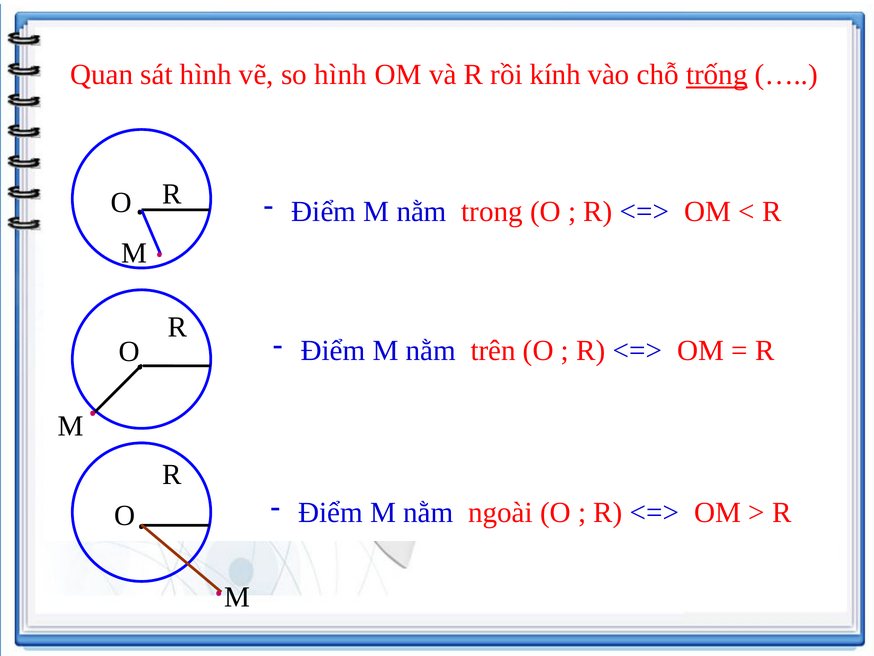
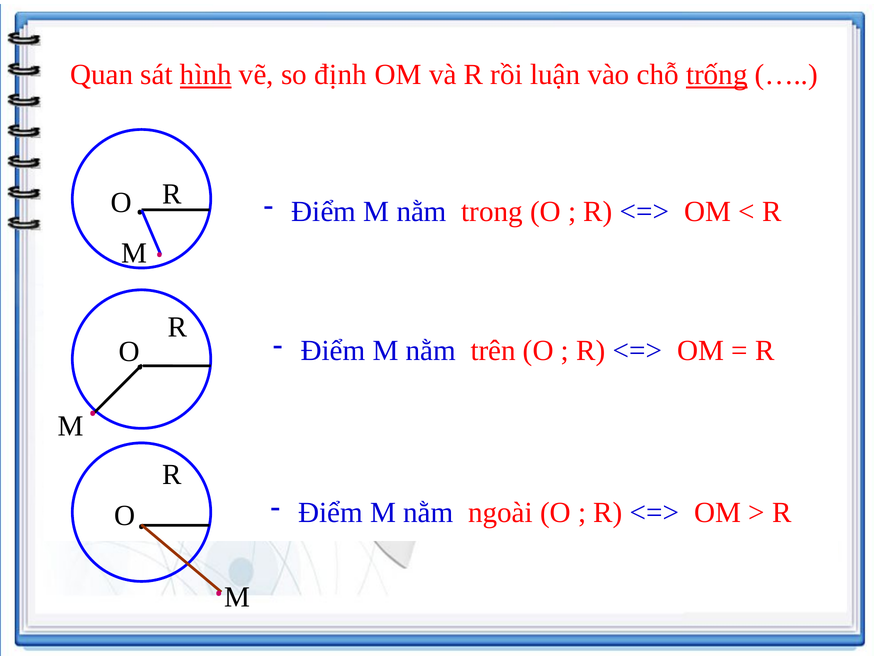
hình at (206, 75) underline: none -> present
so hình: hình -> định
kính: kính -> luận
